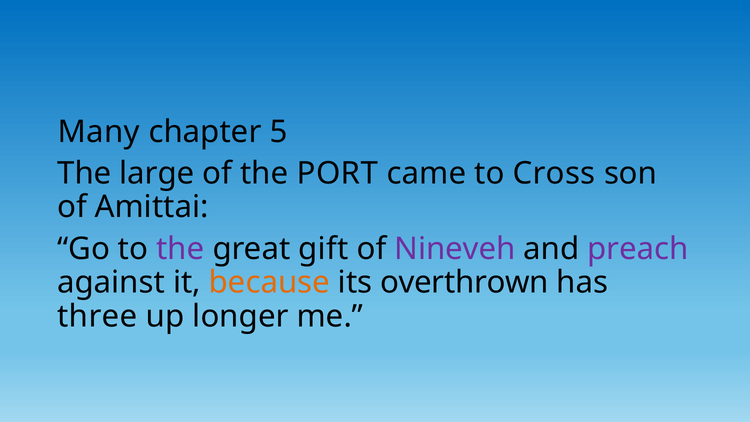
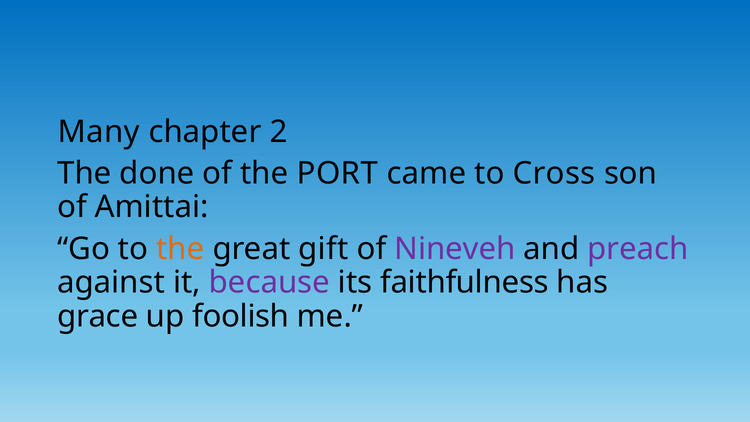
5: 5 -> 2
large: large -> done
the at (180, 249) colour: purple -> orange
because colour: orange -> purple
overthrown: overthrown -> faithfulness
three: three -> grace
longer: longer -> foolish
